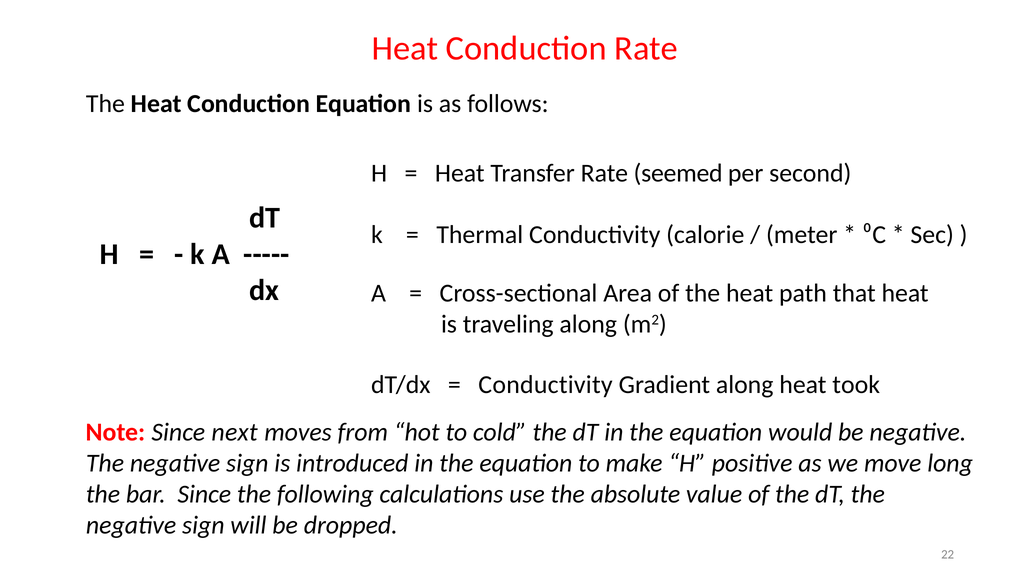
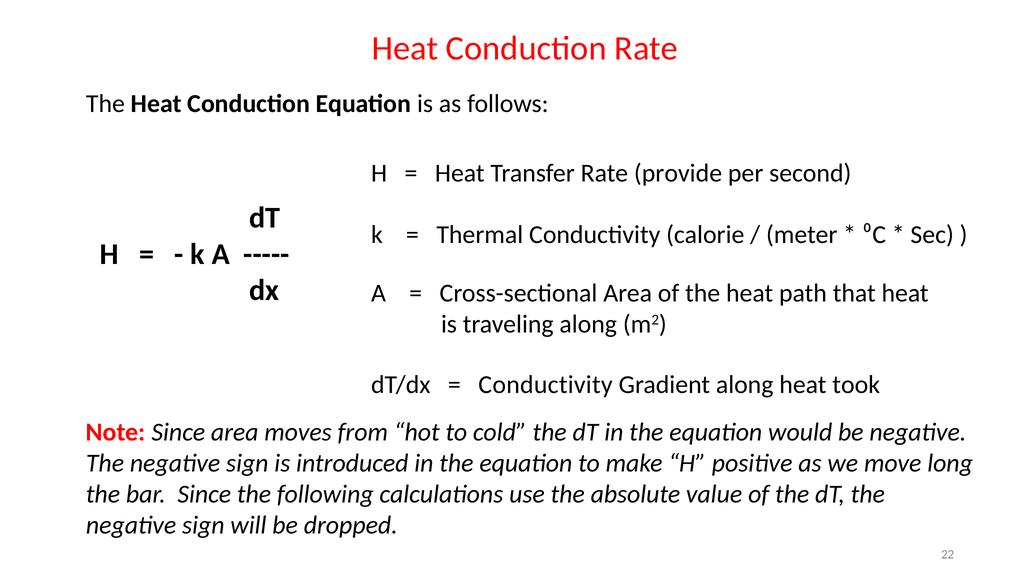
seemed: seemed -> provide
Since next: next -> area
